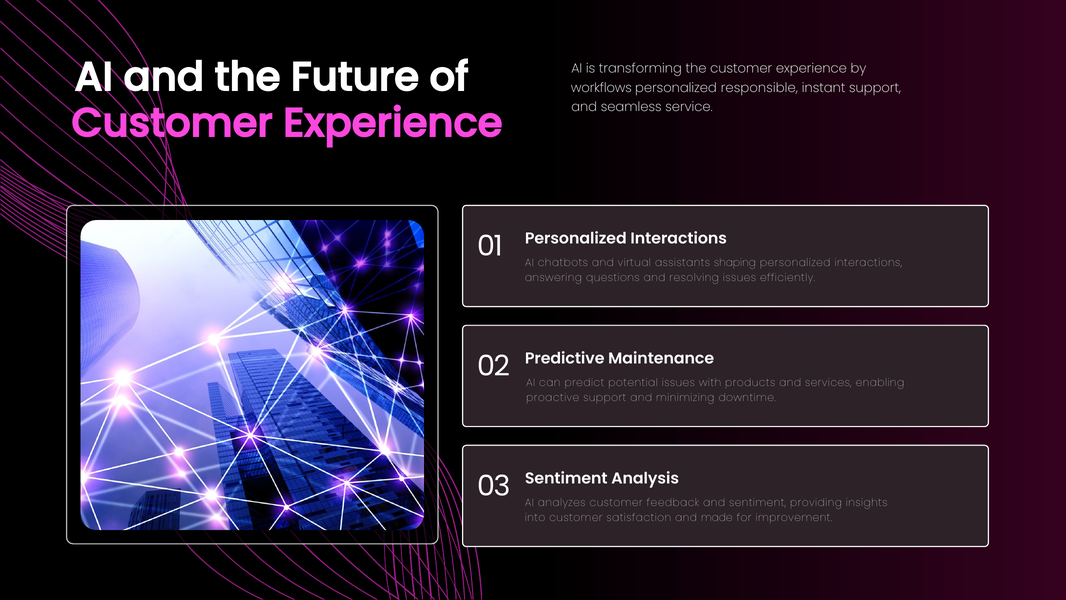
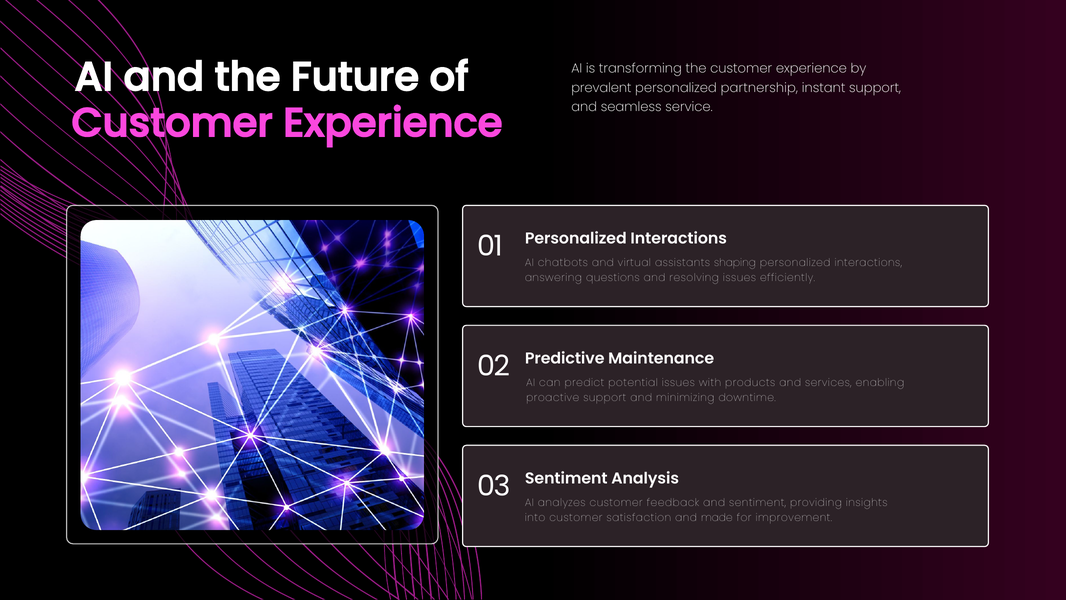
workflows: workflows -> prevalent
responsible: responsible -> partnership
